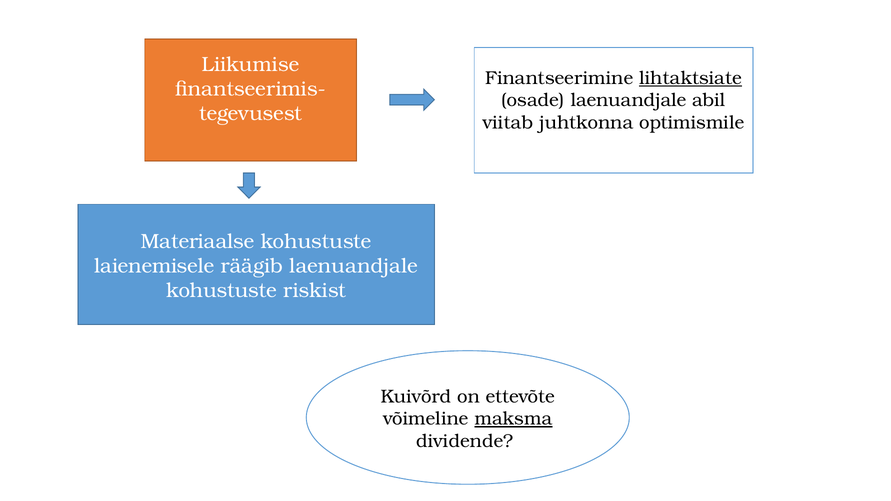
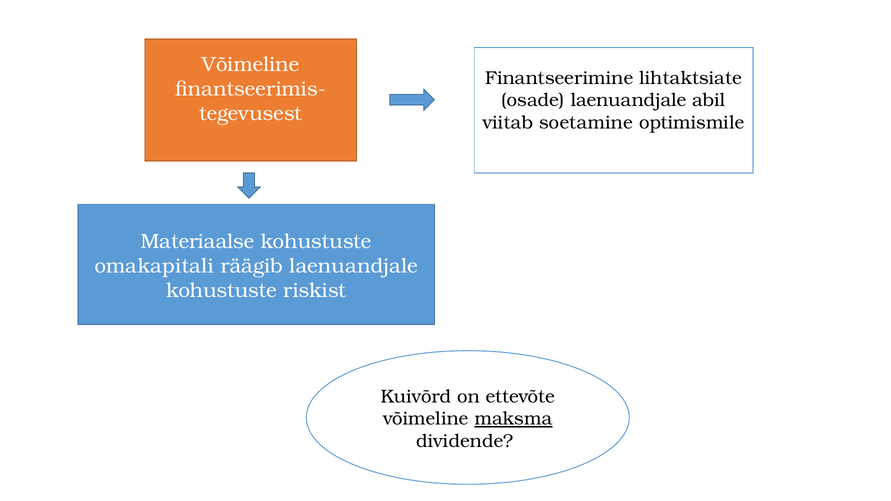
Liikumise at (251, 65): Liikumise -> Võimeline
lihtaktsiate underline: present -> none
juhtkonna: juhtkonna -> soetamine
laienemisele: laienemisele -> omakapitali
